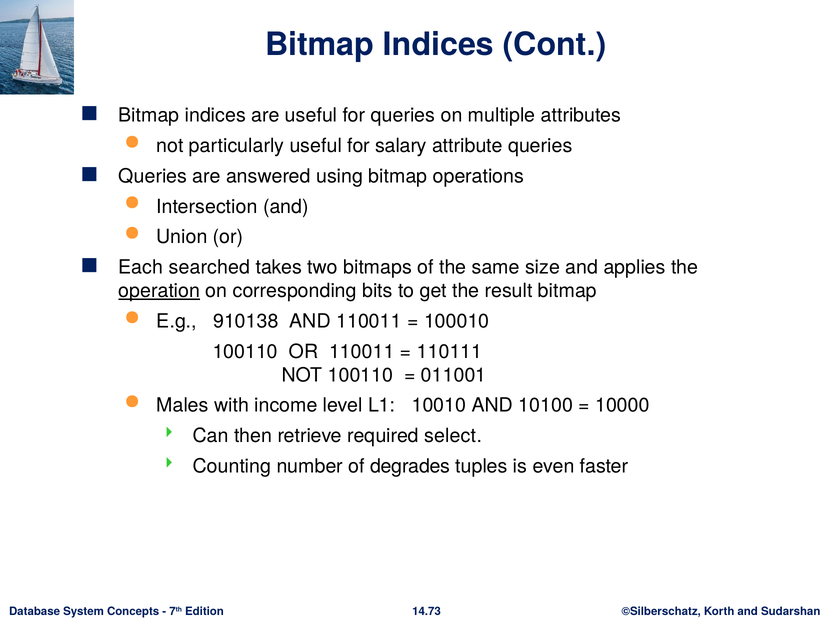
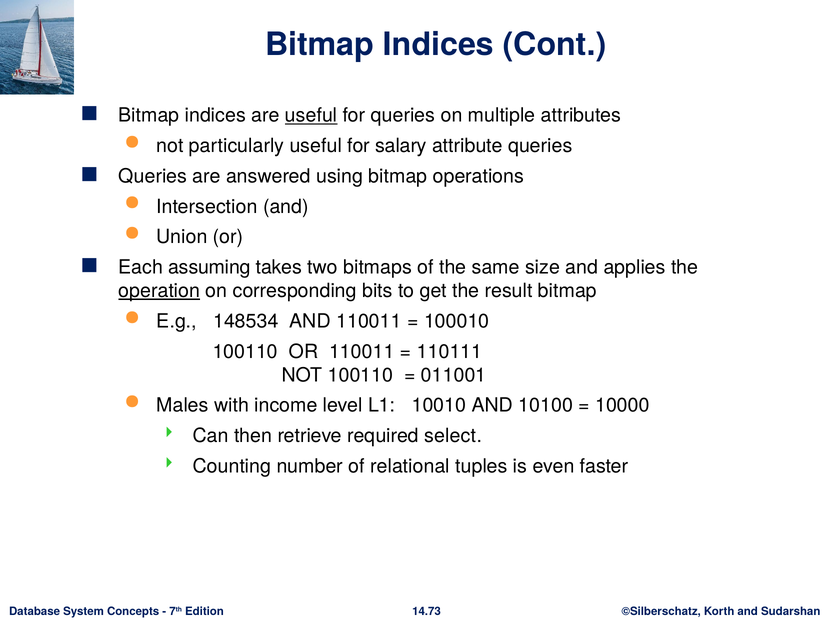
useful at (311, 115) underline: none -> present
searched: searched -> assuming
910138: 910138 -> 148534
degrades: degrades -> relational
